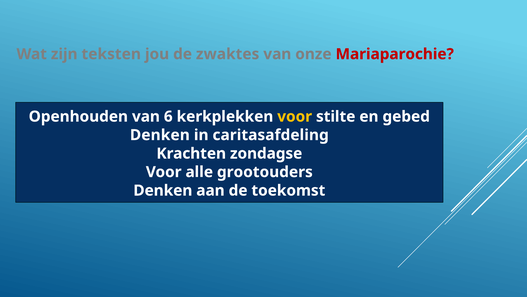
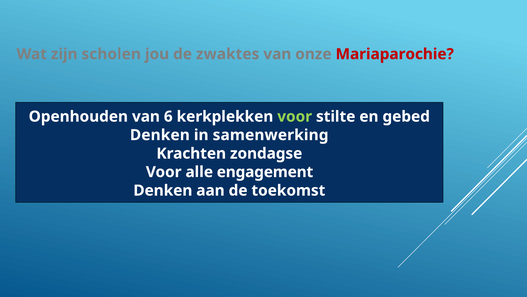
teksten: teksten -> scholen
voor at (295, 116) colour: yellow -> light green
caritasafdeling: caritasafdeling -> samenwerking
grootouders: grootouders -> engagement
